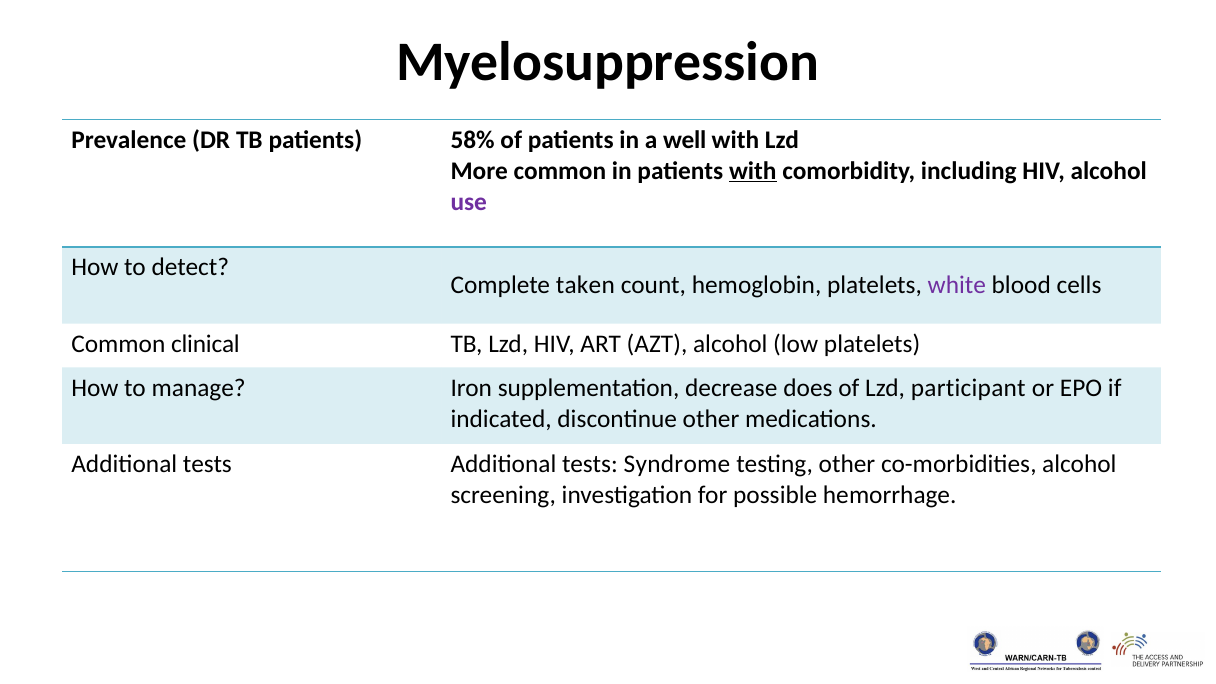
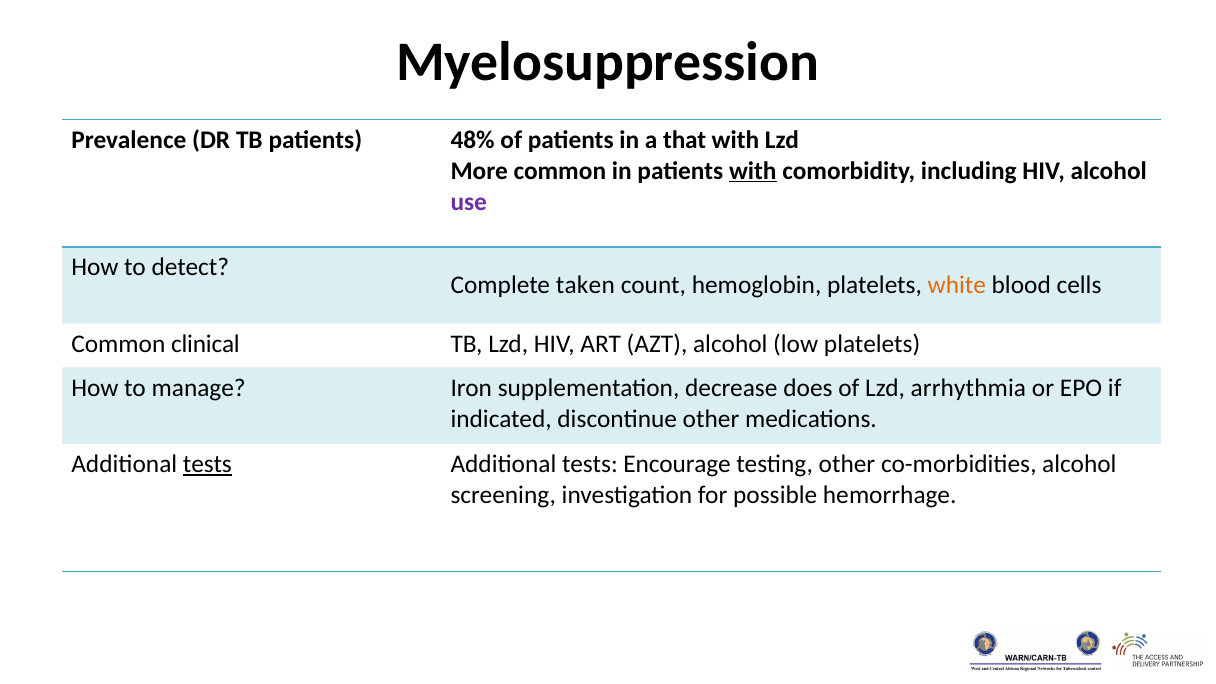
58%: 58% -> 48%
well: well -> that
white colour: purple -> orange
participant: participant -> arrhythmia
tests at (207, 464) underline: none -> present
Syndrome: Syndrome -> Encourage
